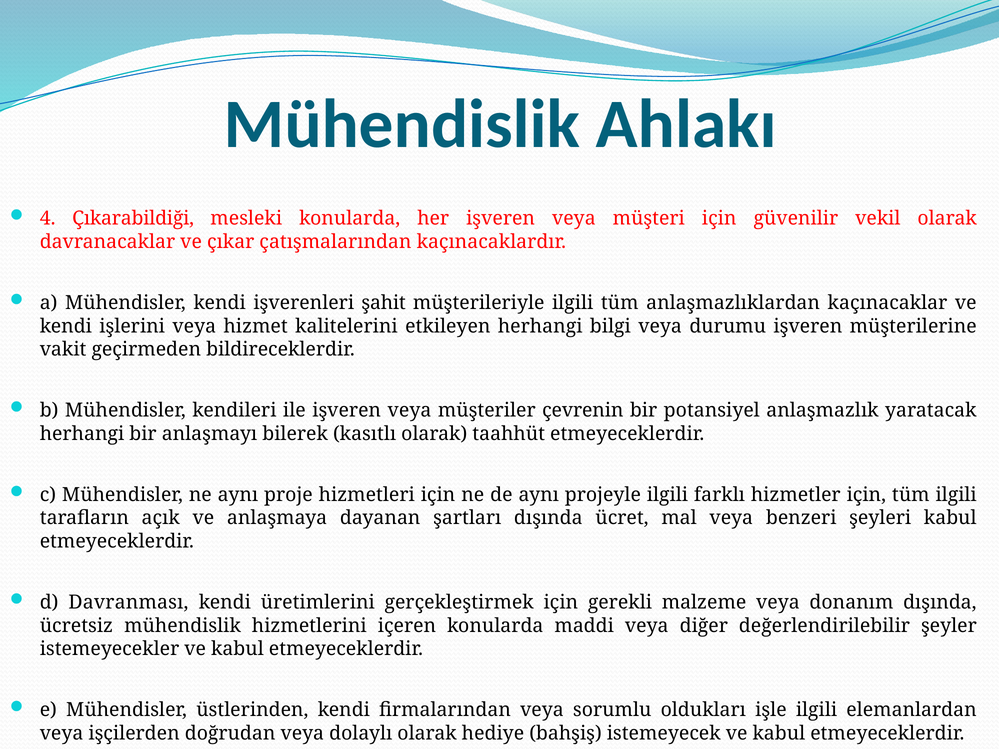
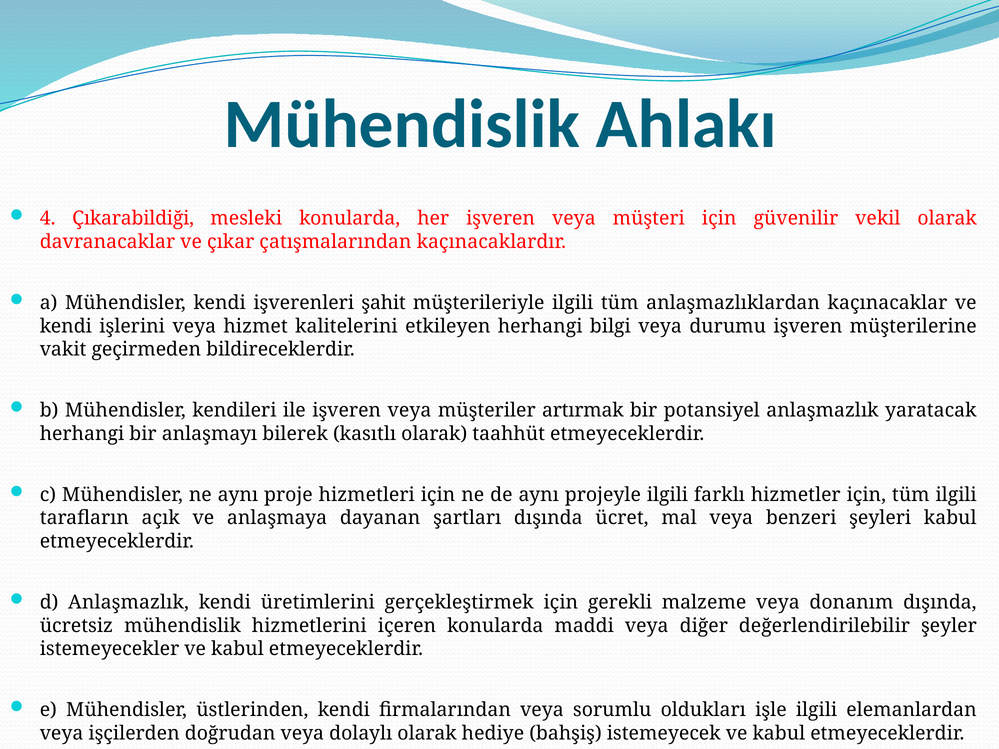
çevrenin: çevrenin -> artırmak
d Davranması: Davranması -> Anlaşmazlık
